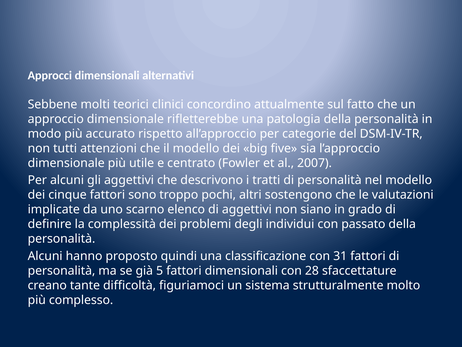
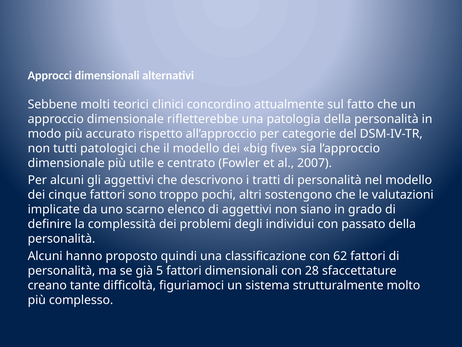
attenzioni: attenzioni -> patologici
31: 31 -> 62
